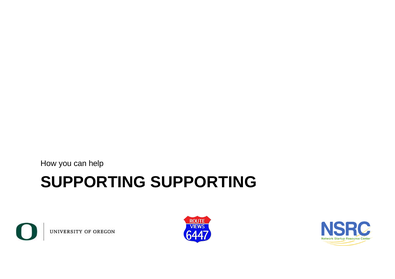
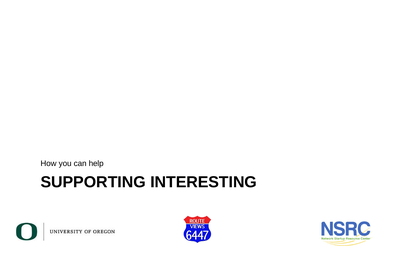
SUPPORTING SUPPORTING: SUPPORTING -> INTERESTING
